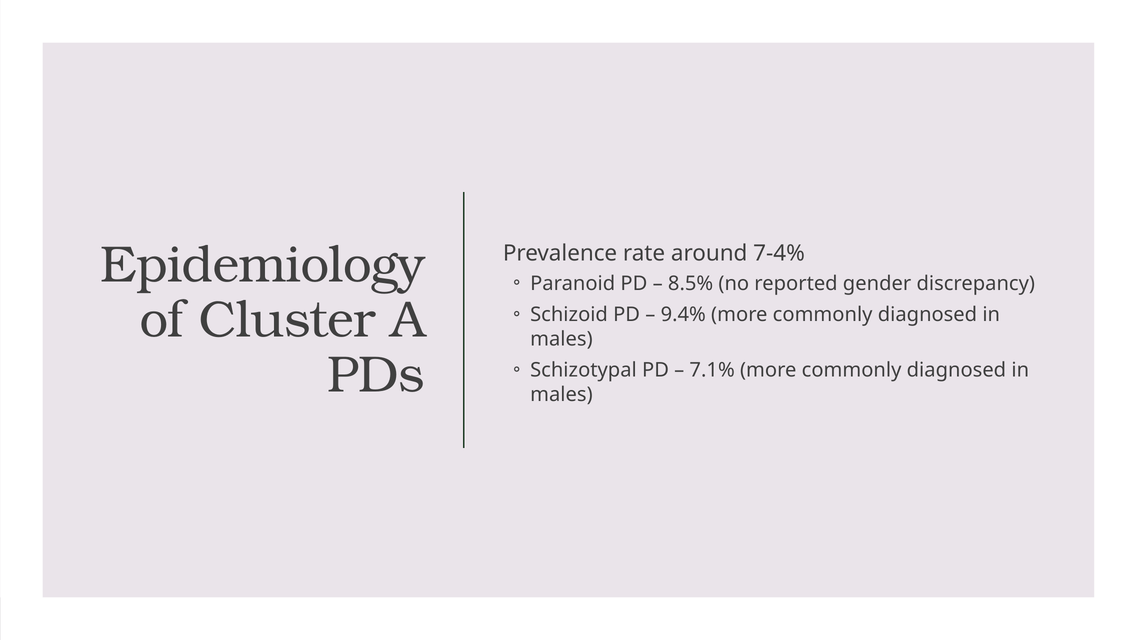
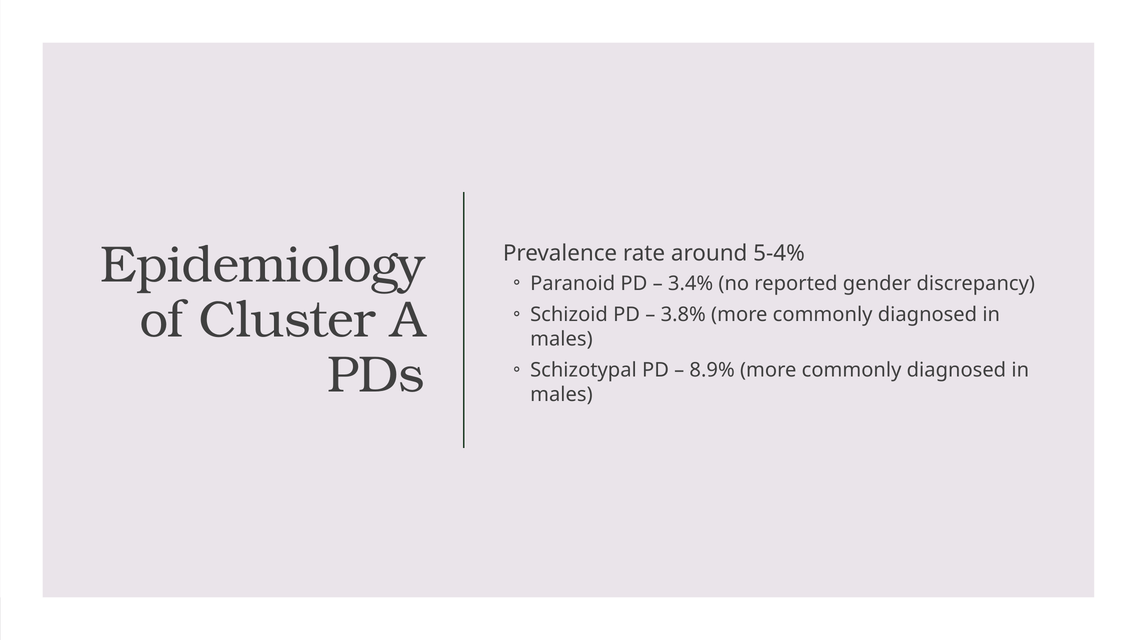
7-4%: 7-4% -> 5-4%
8.5%: 8.5% -> 3.4%
9.4%: 9.4% -> 3.8%
7.1%: 7.1% -> 8.9%
